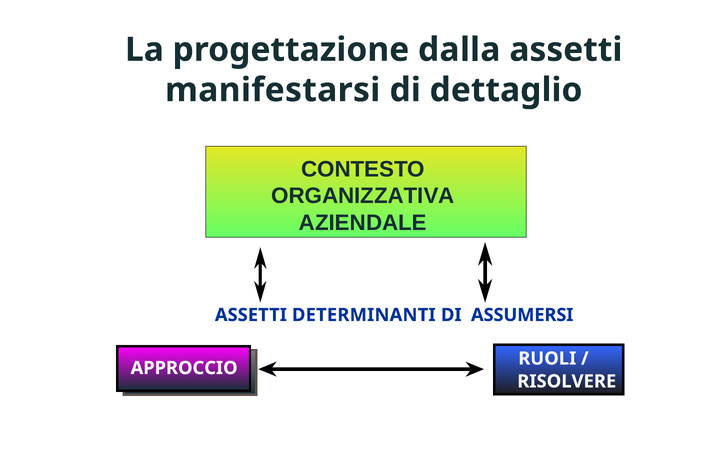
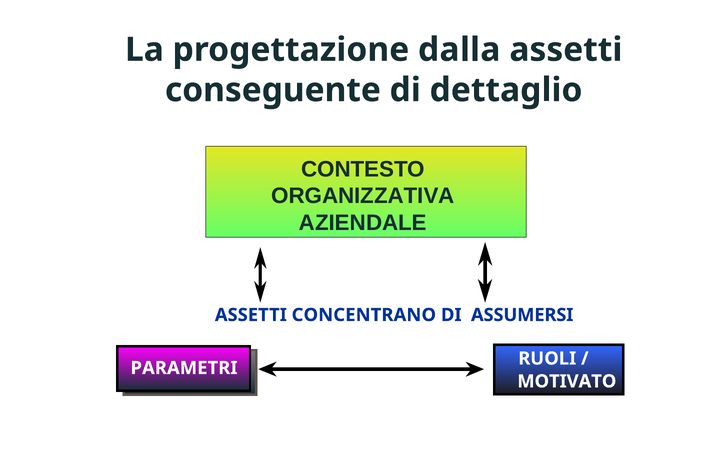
manifestarsi: manifestarsi -> conseguente
DETERMINANTI: DETERMINANTI -> CONCENTRANO
APPROCCIO: APPROCCIO -> PARAMETRI
RISOLVERE: RISOLVERE -> MOTIVATO
